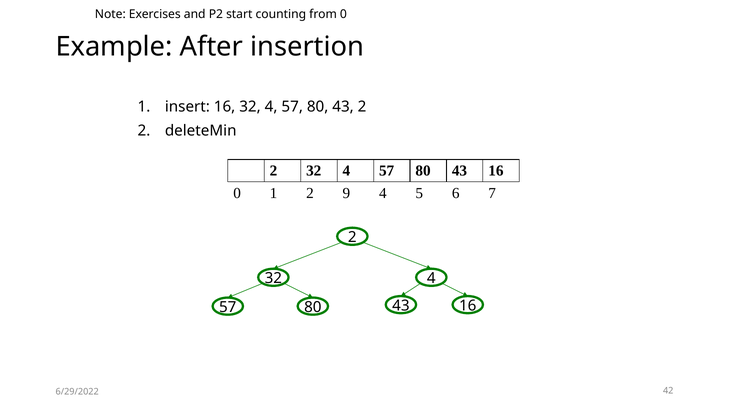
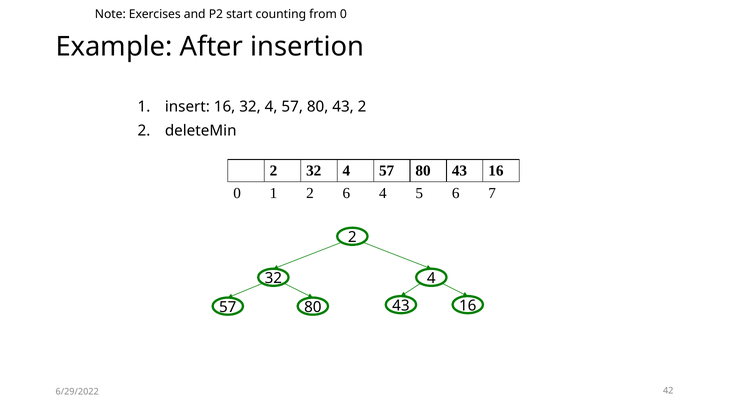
2 9: 9 -> 6
